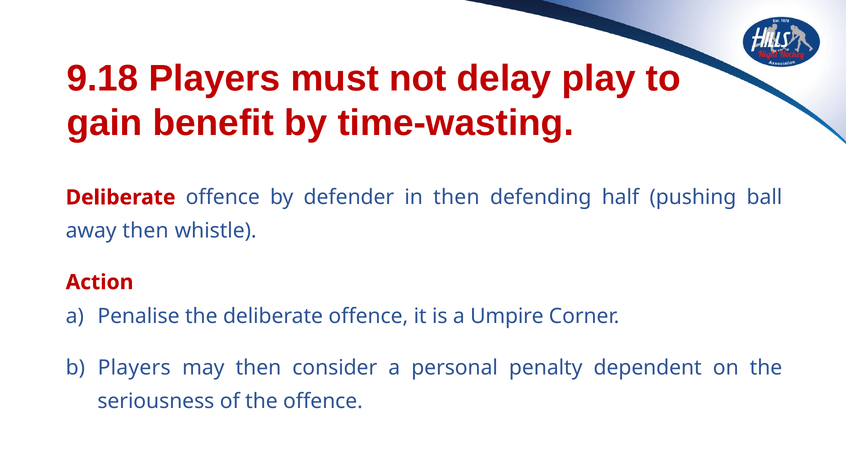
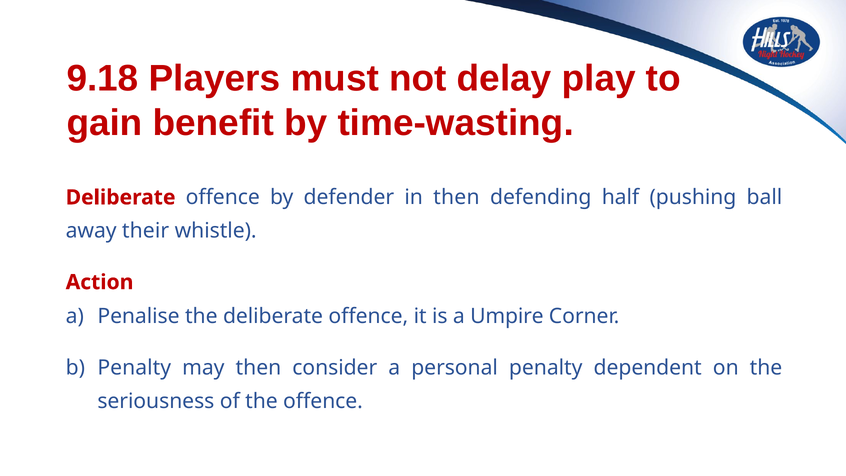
away then: then -> their
Players at (134, 368): Players -> Penalty
